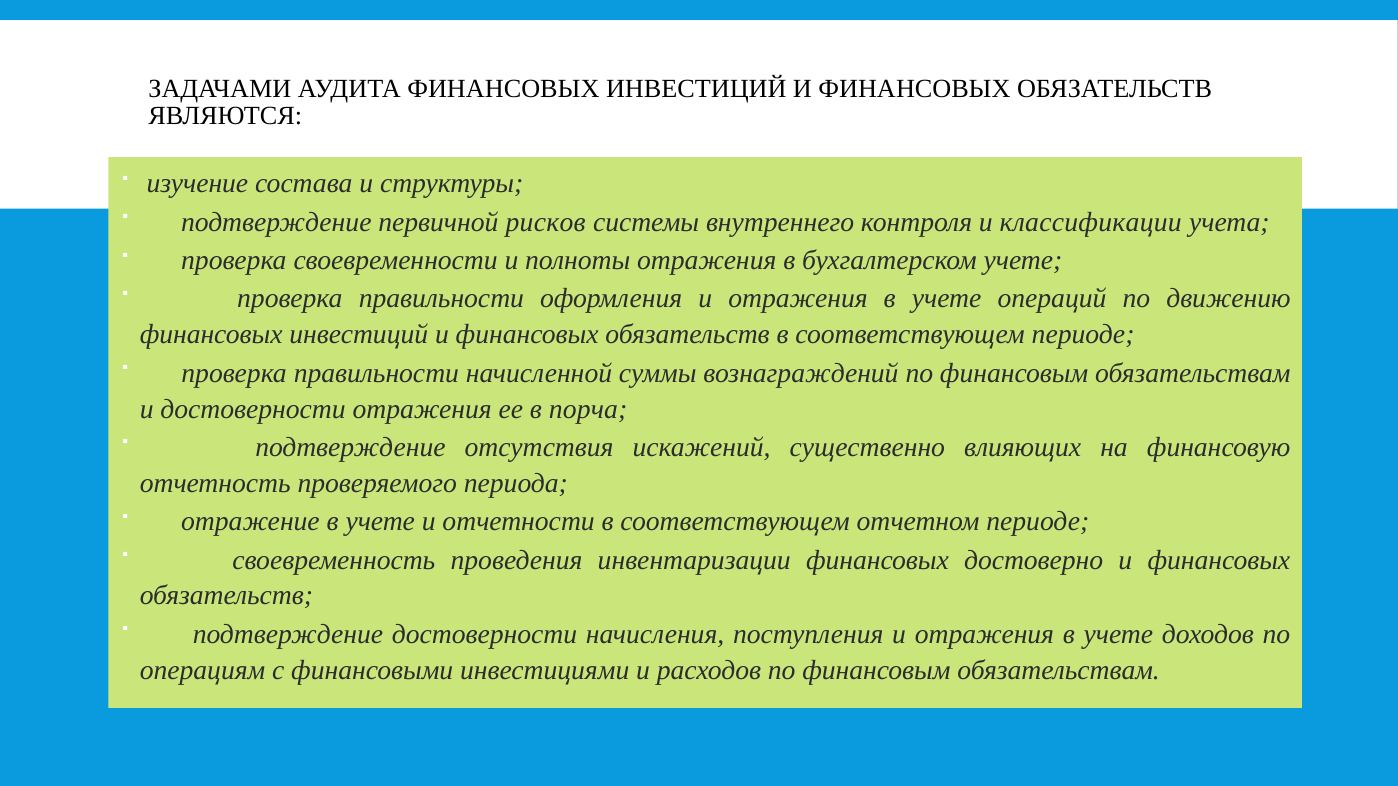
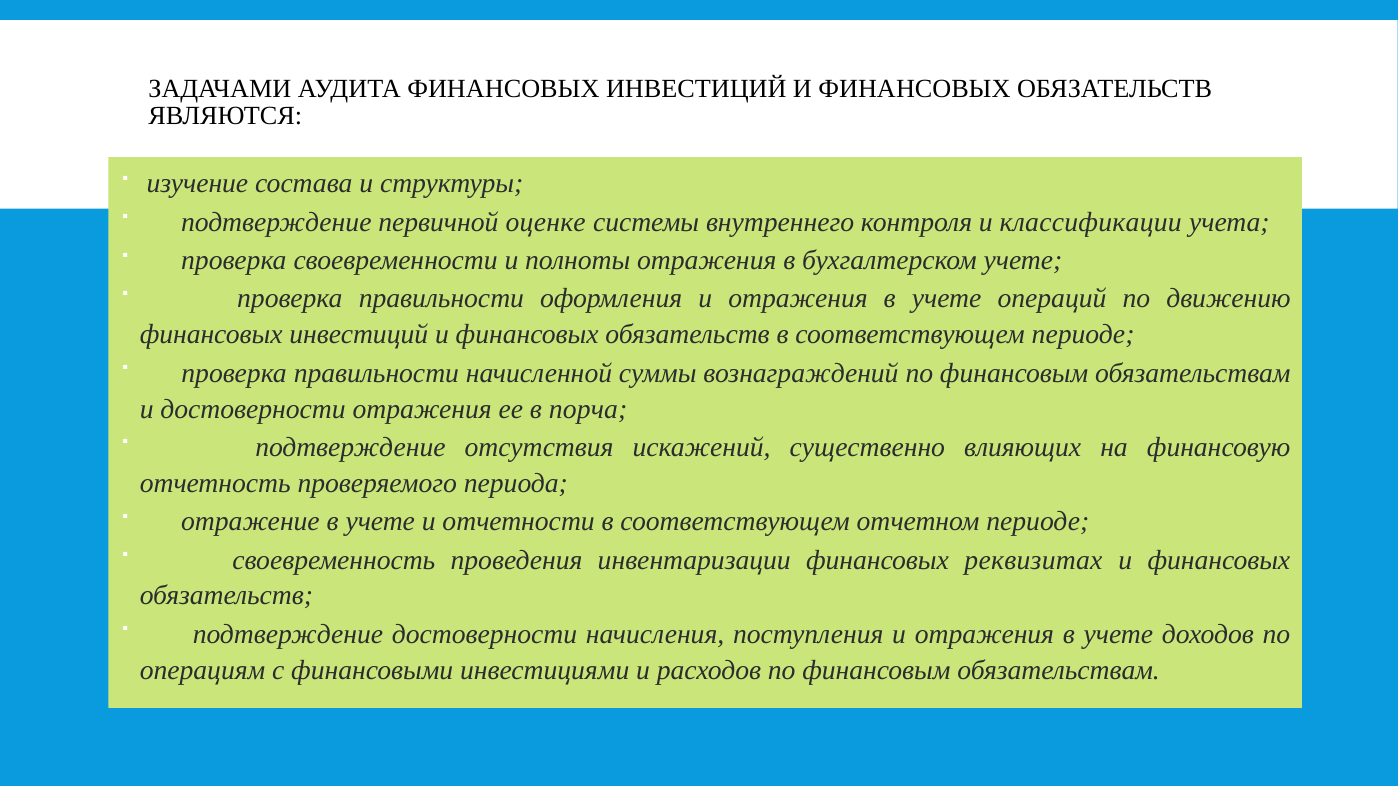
рисков: рисков -> оценке
достоверно: достоверно -> реквизитах
